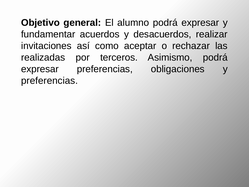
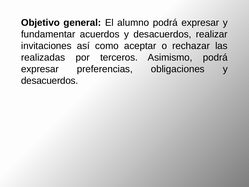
preferencias at (50, 81): preferencias -> desacuerdos
